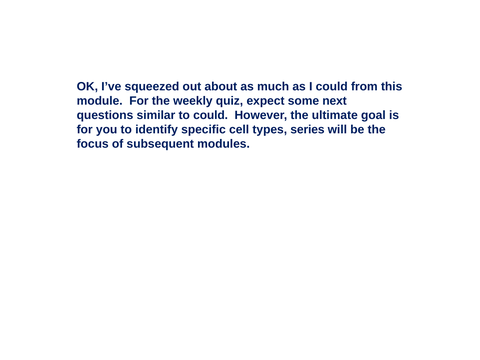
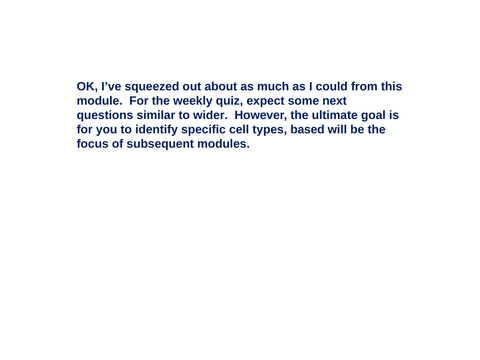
to could: could -> wider
series: series -> based
